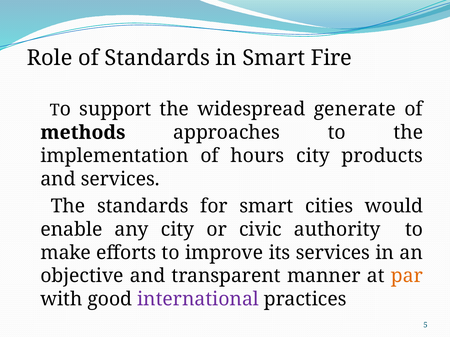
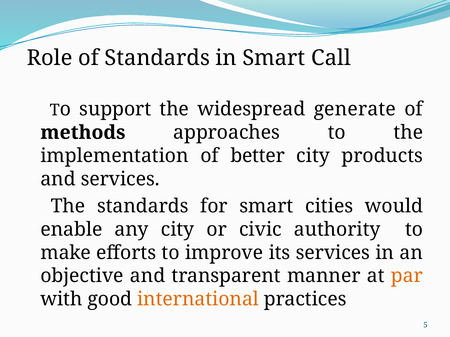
Fire: Fire -> Call
hours: hours -> better
international colour: purple -> orange
